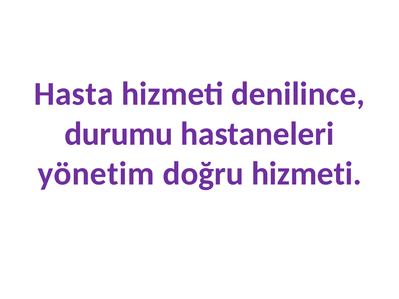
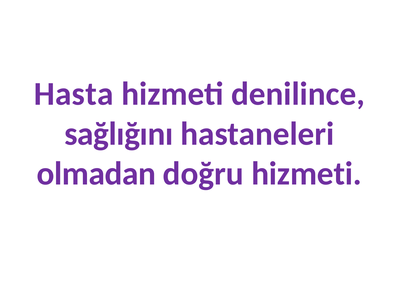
durumu: durumu -> sağlığını
yönetim: yönetim -> olmadan
